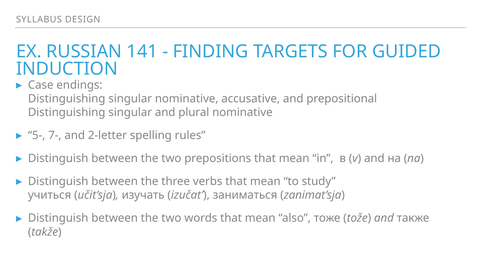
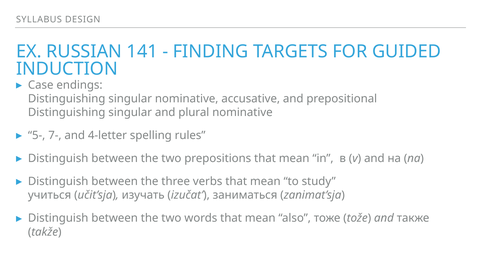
2-letter: 2-letter -> 4-letter
